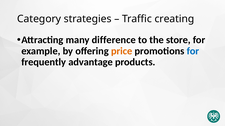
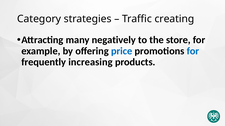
difference: difference -> negatively
price colour: orange -> blue
advantage: advantage -> increasing
